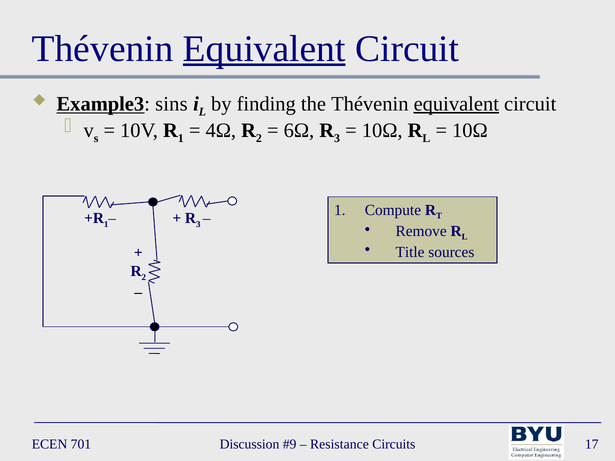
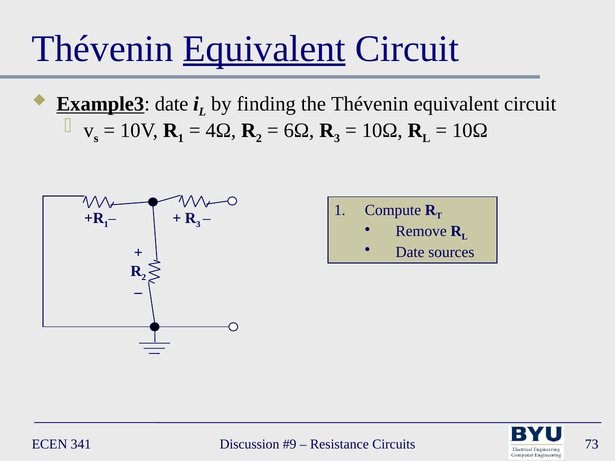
Example3 sins: sins -> date
equivalent at (456, 104) underline: present -> none
Title at (410, 252): Title -> Date
701: 701 -> 341
17: 17 -> 73
